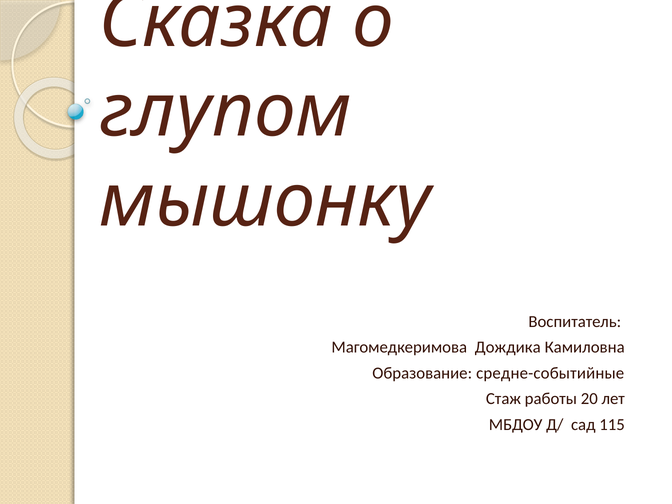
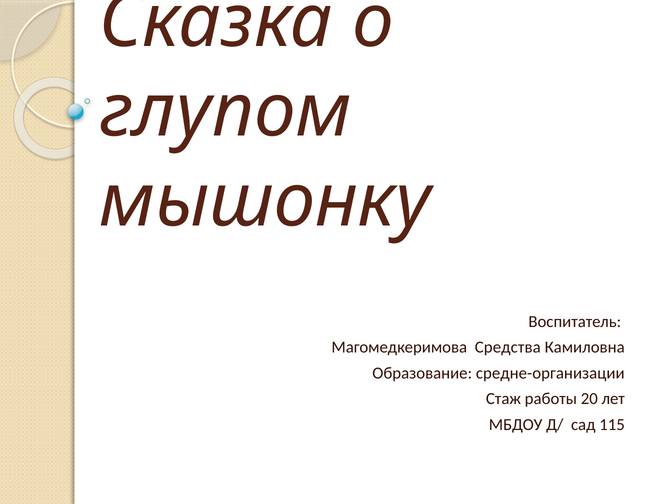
Дождика: Дождика -> Средства
средне-событийные: средне-событийные -> средне-организации
